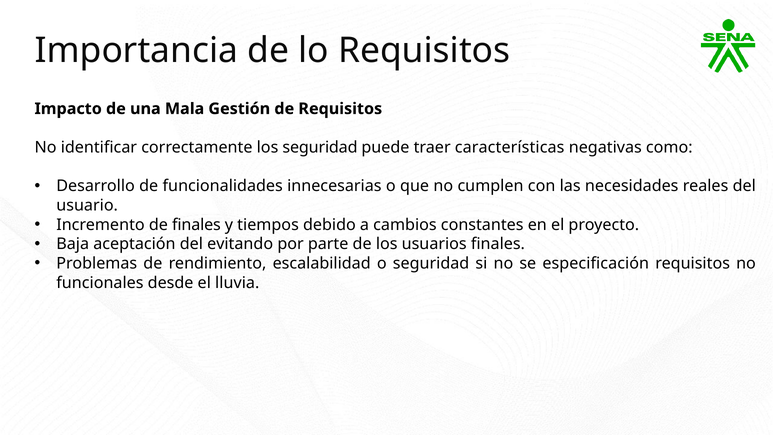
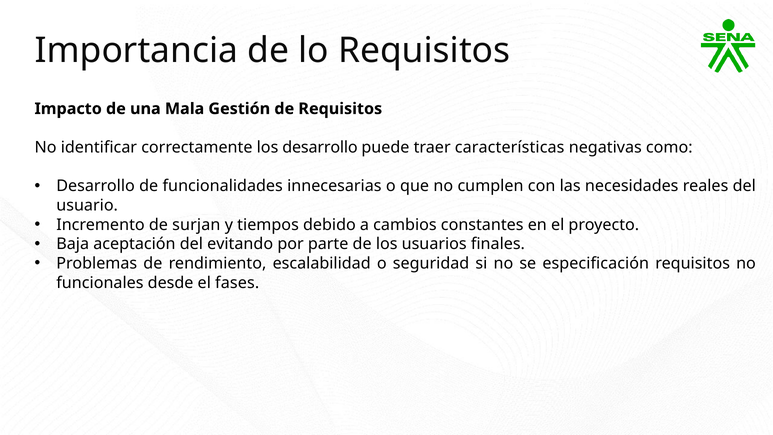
los seguridad: seguridad -> desarrollo
de finales: finales -> surjan
lluvia: lluvia -> fases
